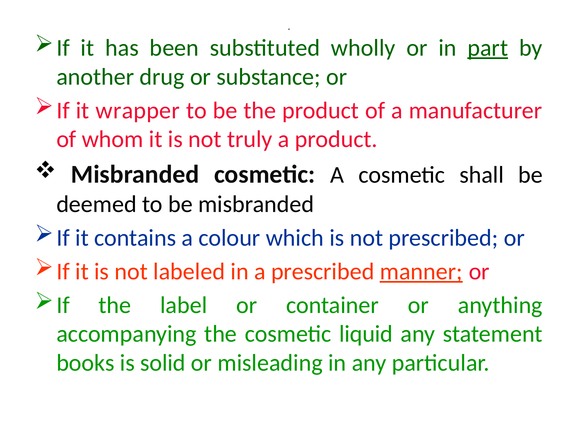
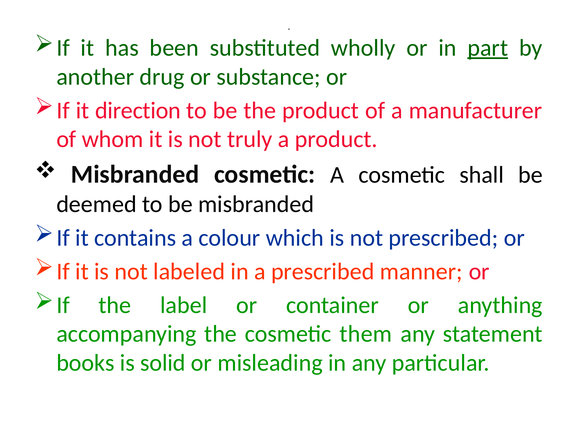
wrapper: wrapper -> direction
manner underline: present -> none
liquid: liquid -> them
